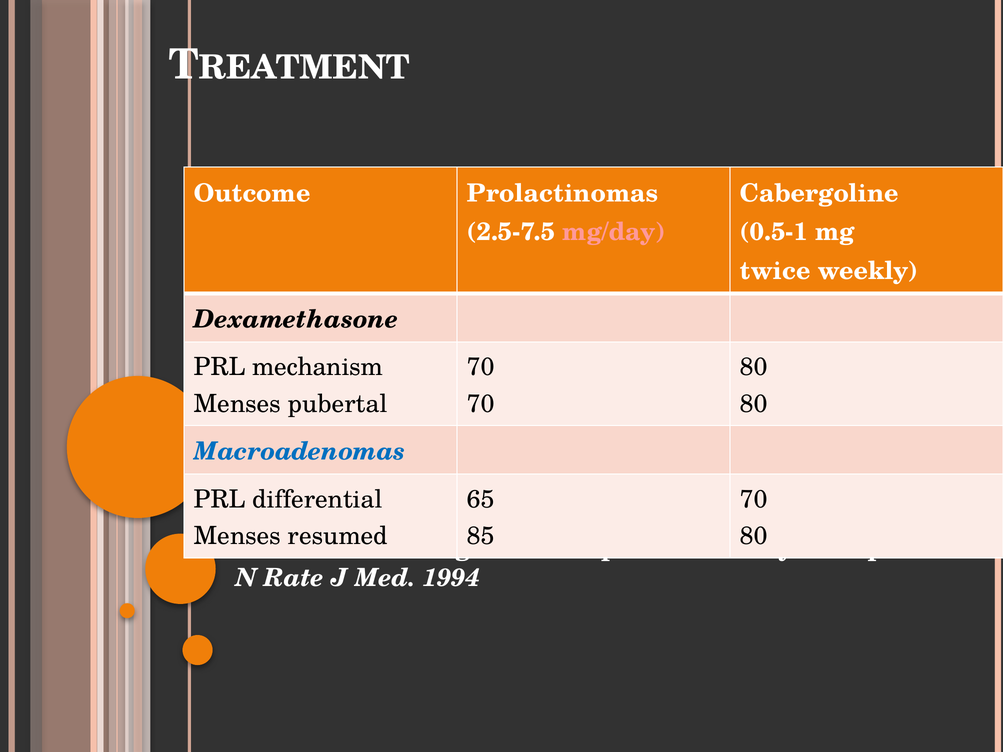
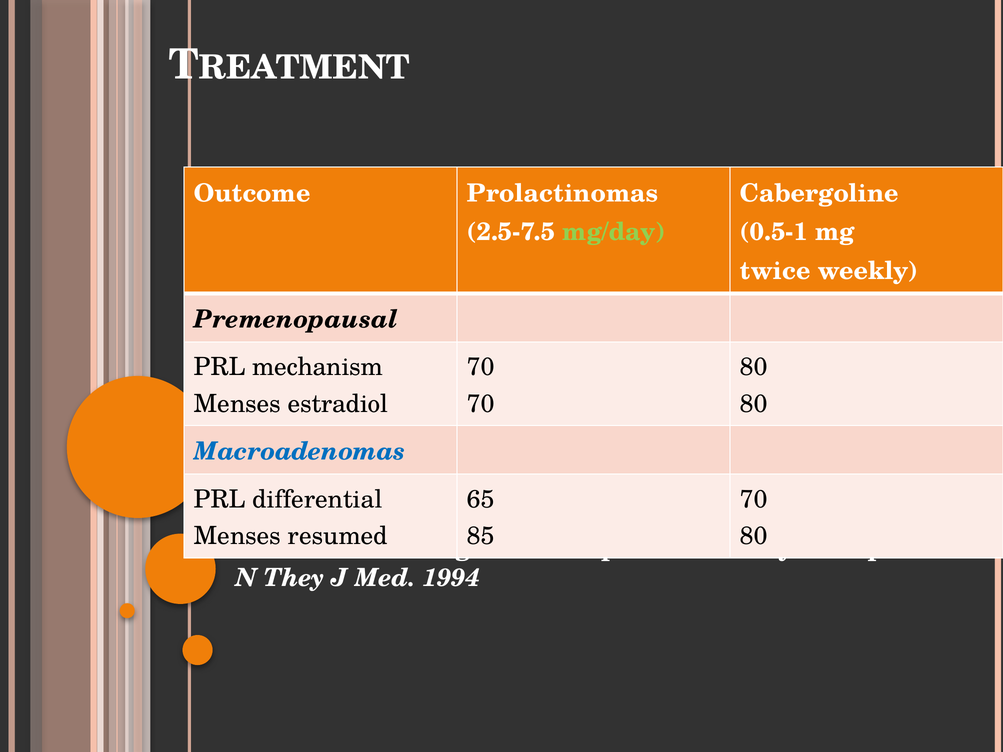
mg/day colour: pink -> light green
Dexamethasone: Dexamethasone -> Premenopausal
pubertal: pubertal -> estradiol
Rate: Rate -> They
